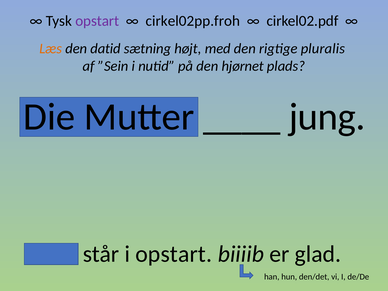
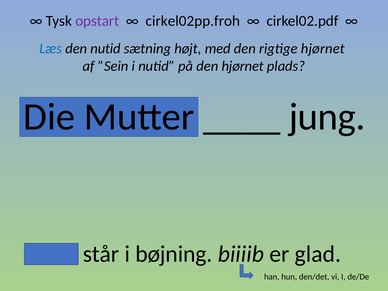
Læs colour: orange -> blue
den datid: datid -> nutid
rigtige pluralis: pluralis -> hjørnet
i opstart: opstart -> bøjning
